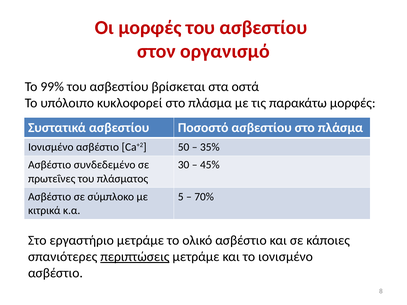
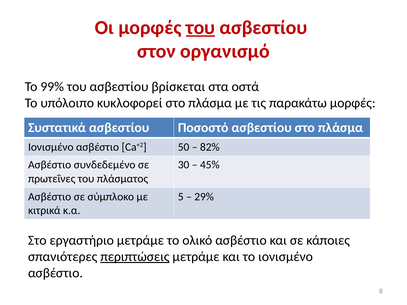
του at (201, 28) underline: none -> present
35%: 35% -> 82%
70%: 70% -> 29%
